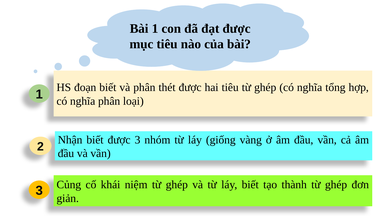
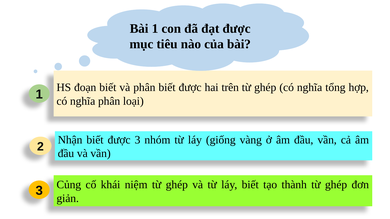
phân thét: thét -> biết
hai tiêu: tiêu -> trên
